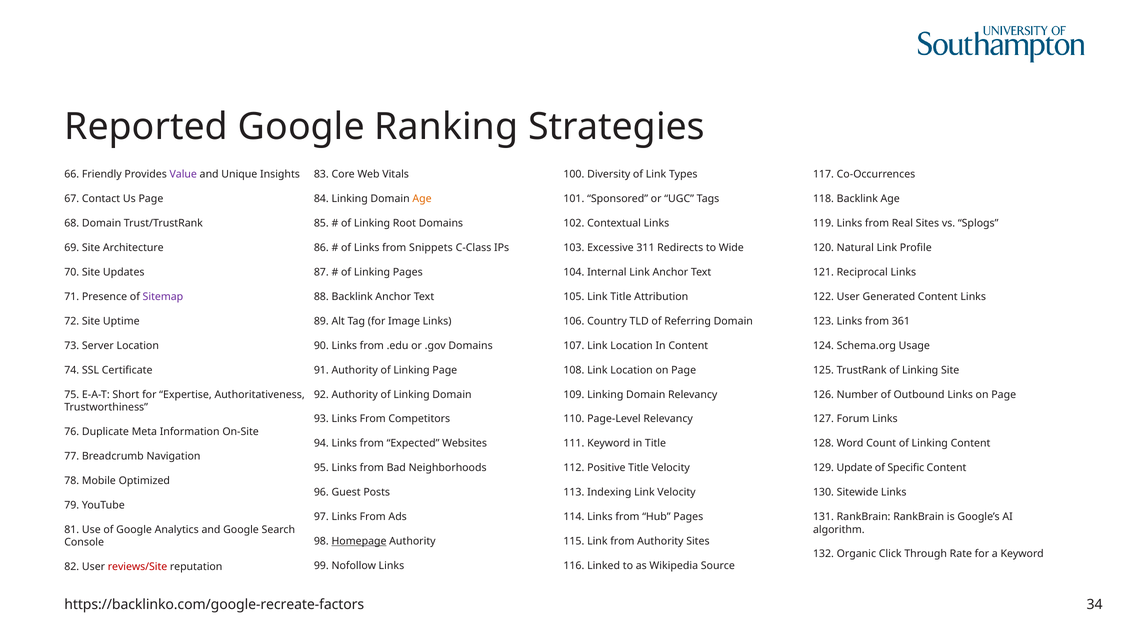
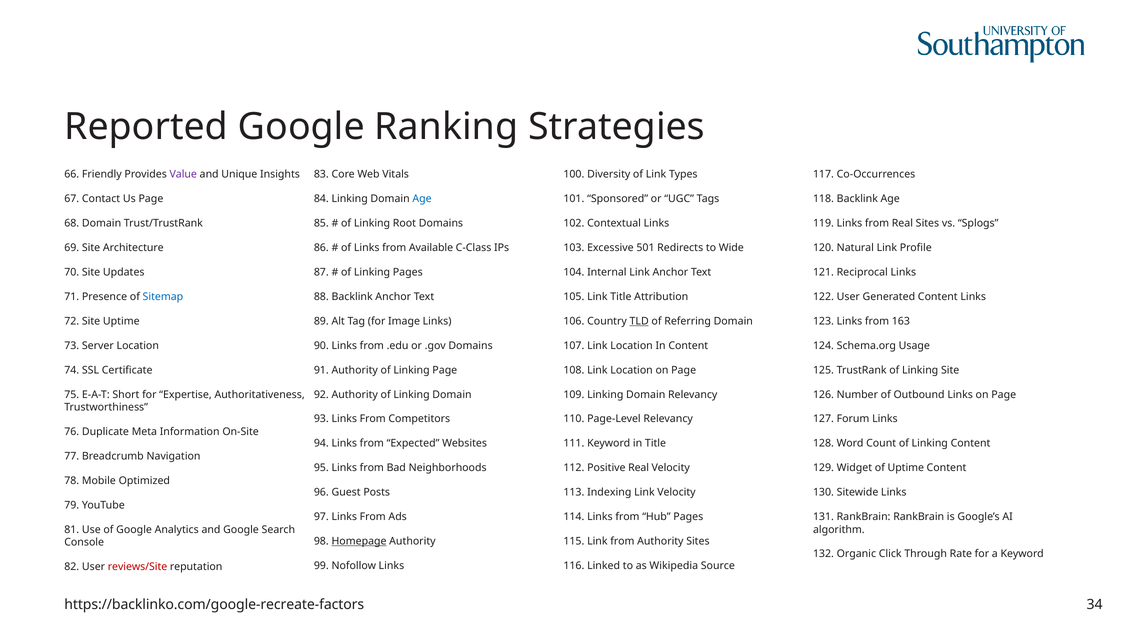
Age at (422, 199) colour: orange -> blue
Snippets: Snippets -> Available
311: 311 -> 501
Sitemap colour: purple -> blue
TLD underline: none -> present
361: 361 -> 163
Positive Title: Title -> Real
Update: Update -> Widget
of Specific: Specific -> Uptime
